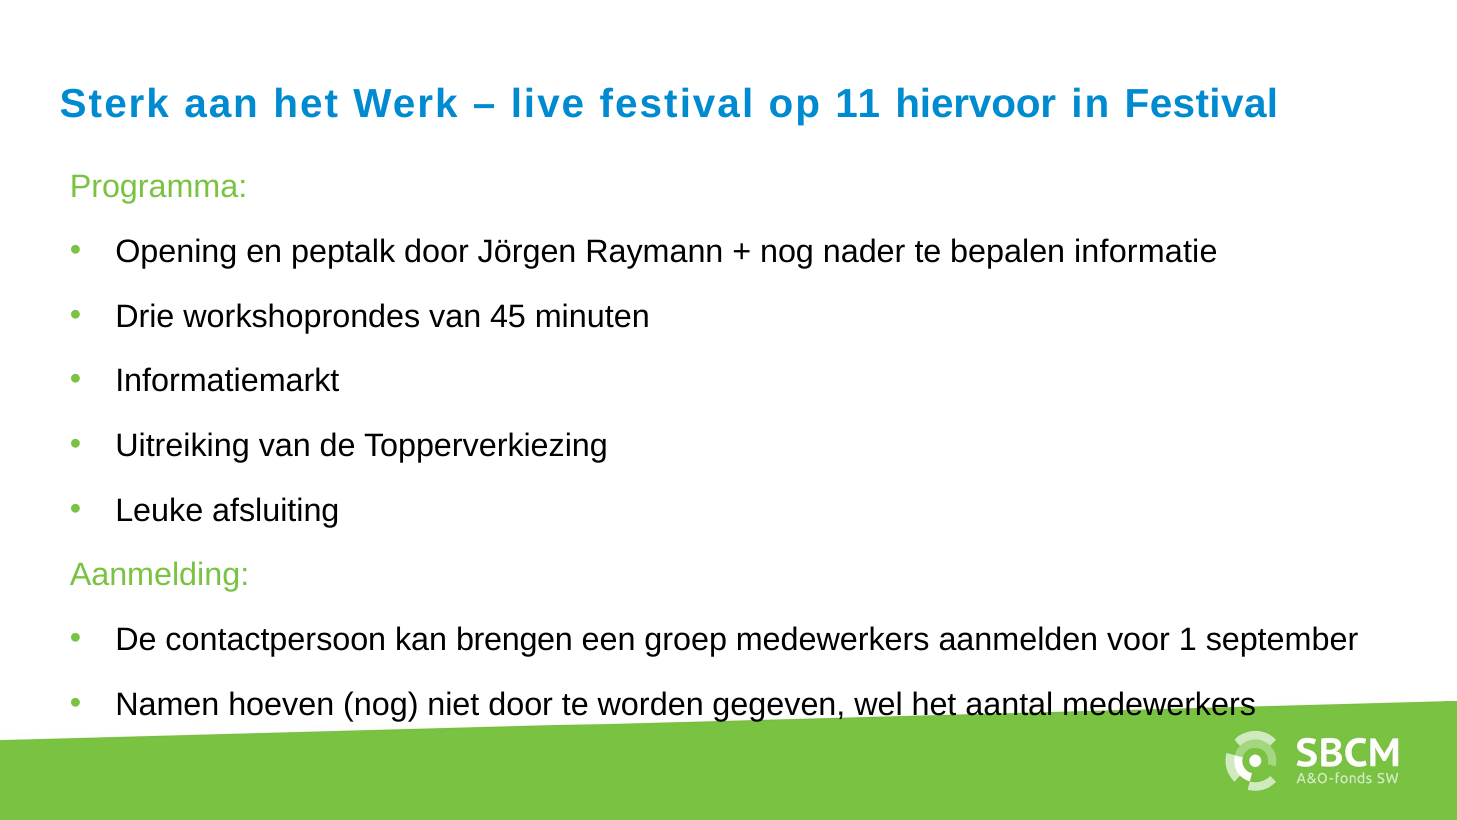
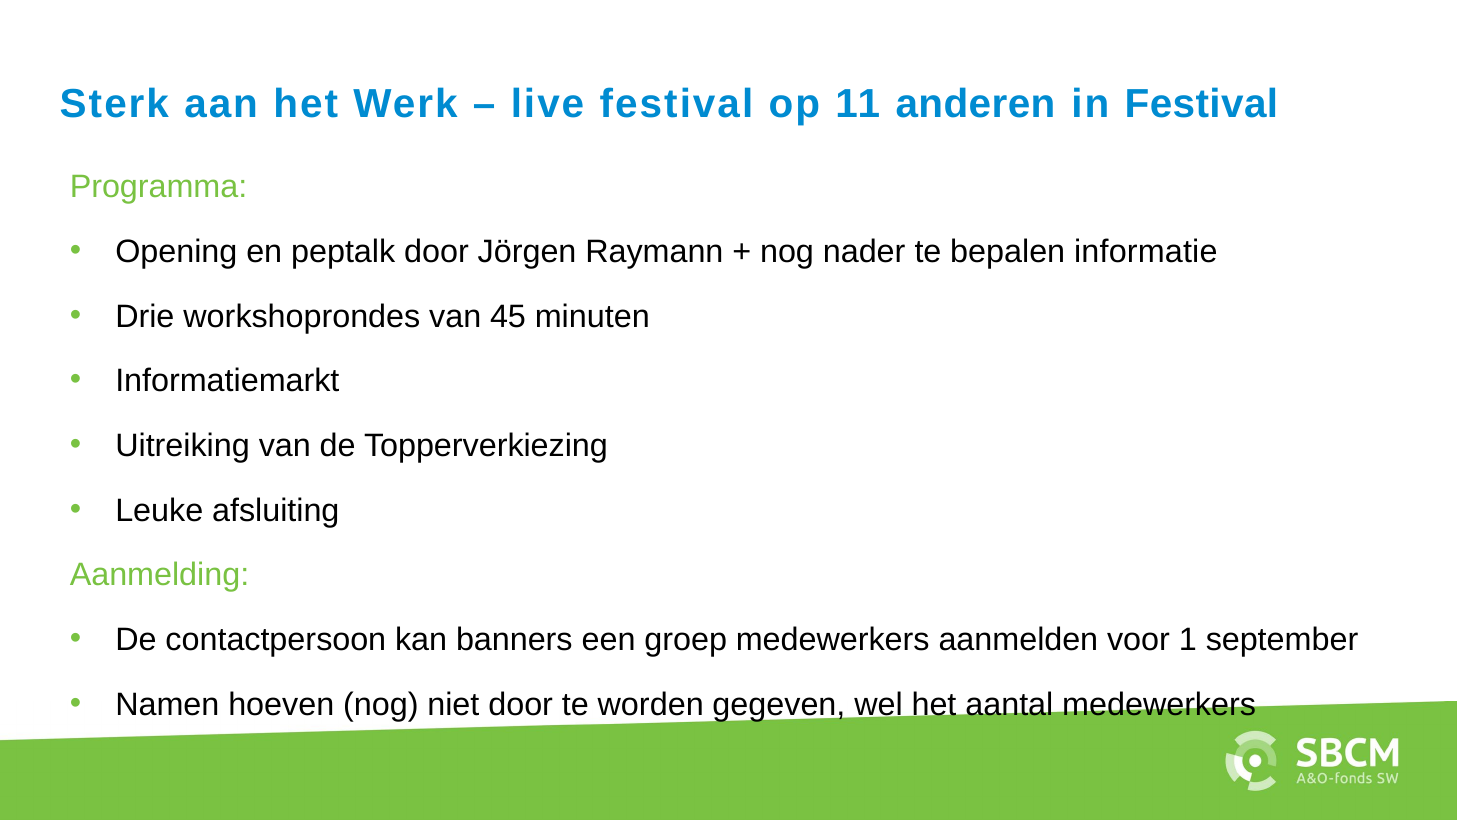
hiervoor: hiervoor -> anderen
brengen: brengen -> banners
